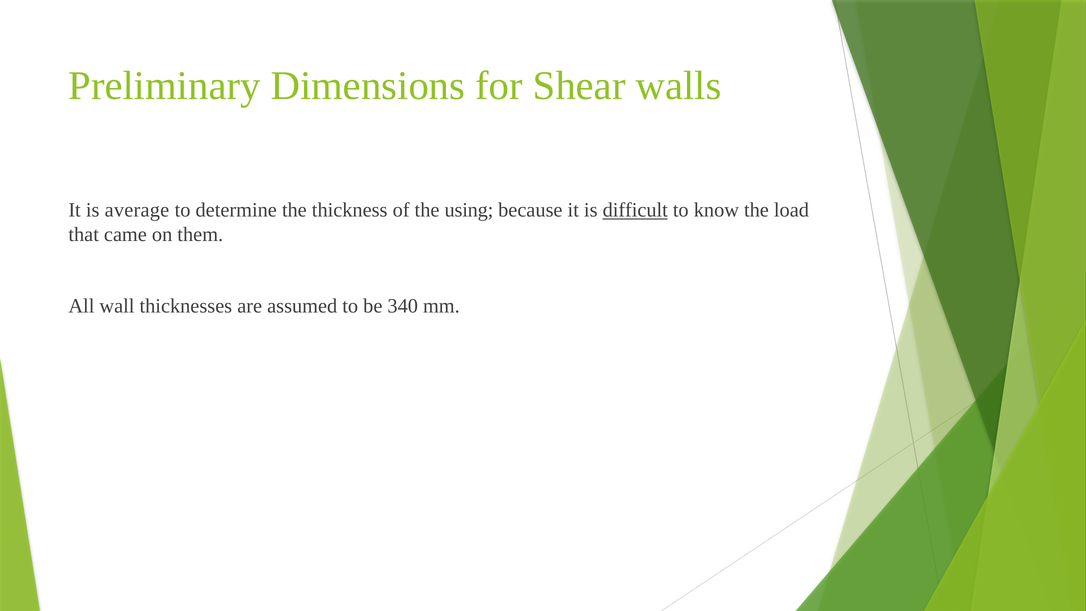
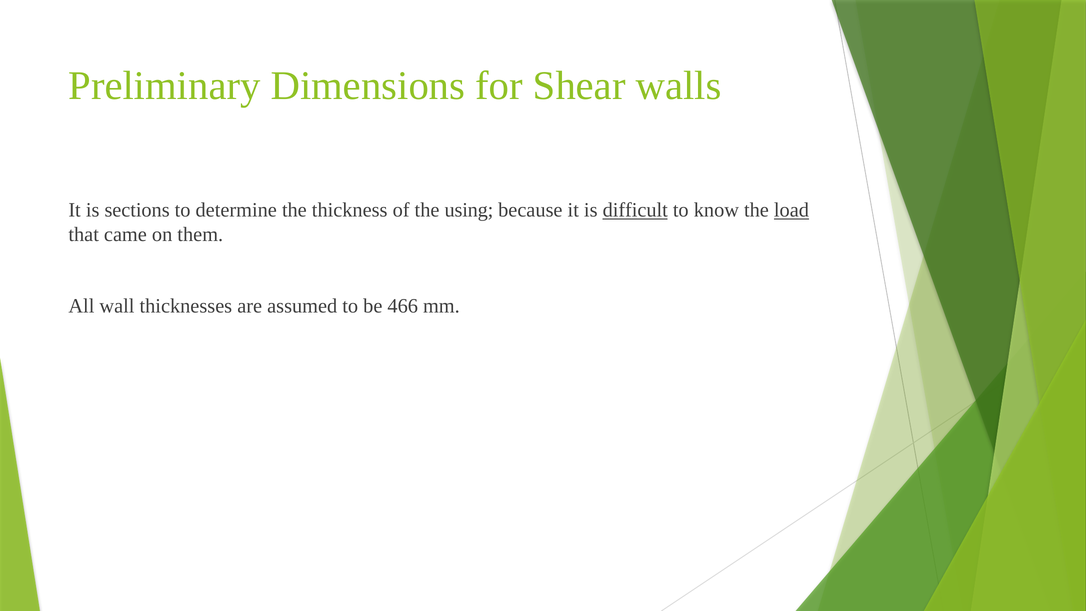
average: average -> sections
load underline: none -> present
340: 340 -> 466
